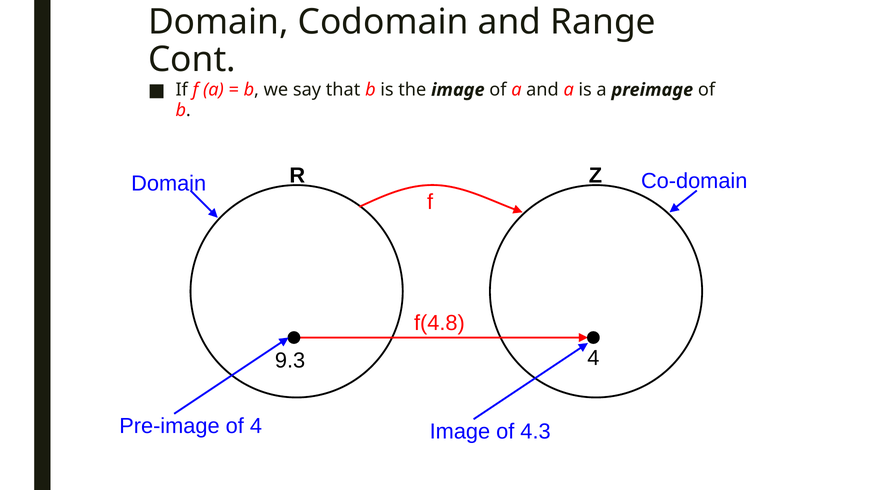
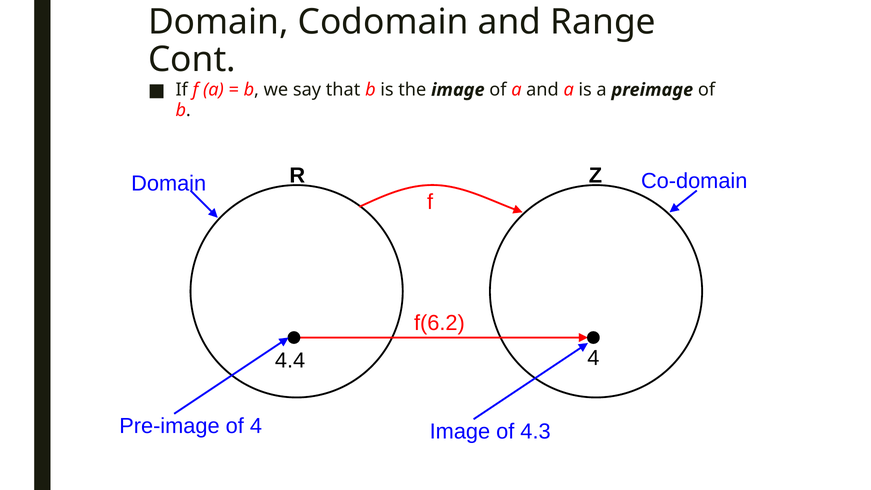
f(4.8: f(4.8 -> f(6.2
9.3: 9.3 -> 4.4
